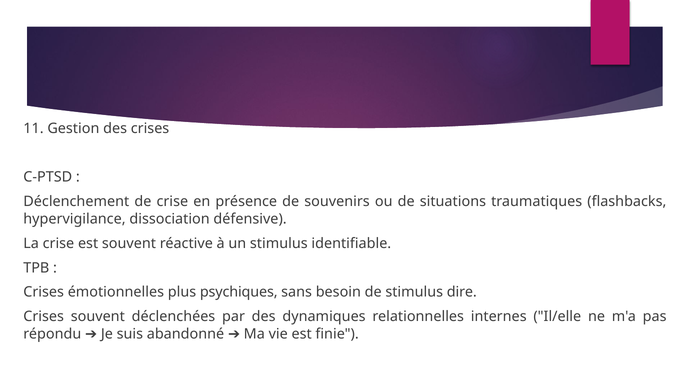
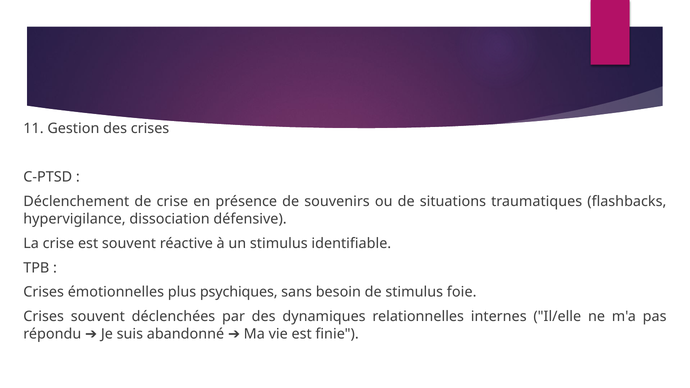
dire: dire -> foie
